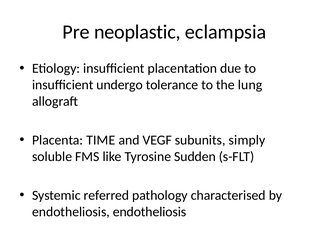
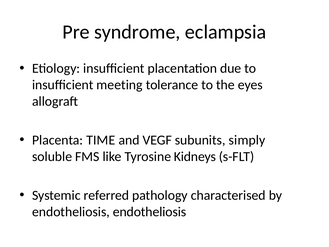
neoplastic: neoplastic -> syndrome
undergo: undergo -> meeting
lung: lung -> eyes
Sudden: Sudden -> Kidneys
